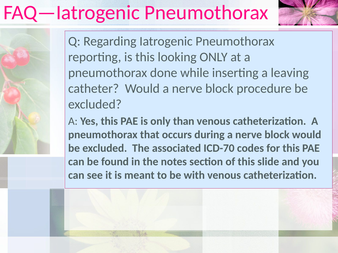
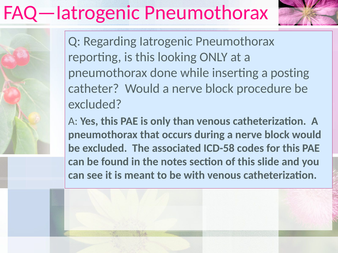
leaving: leaving -> posting
ICD-70: ICD-70 -> ICD-58
